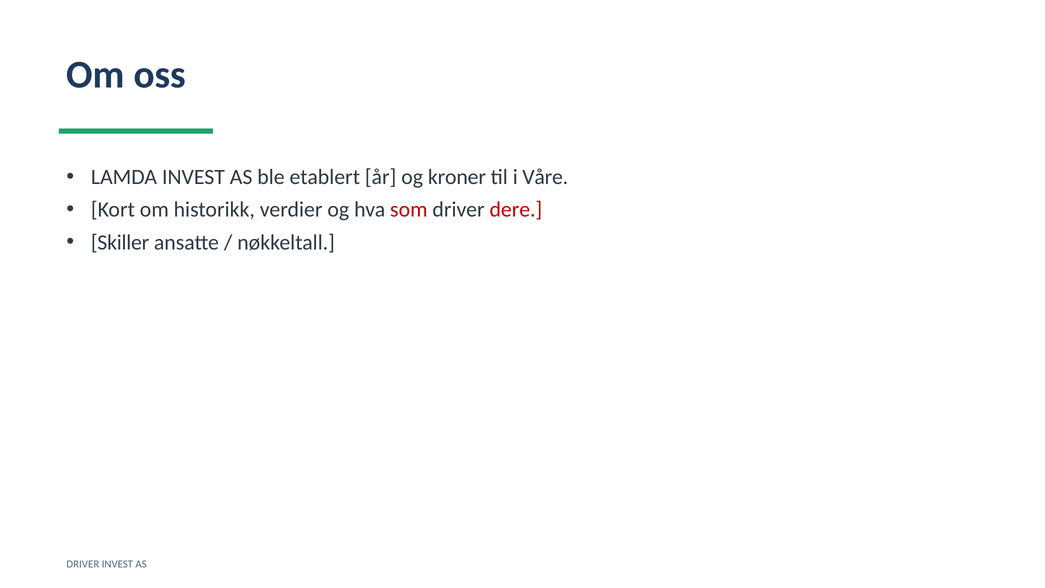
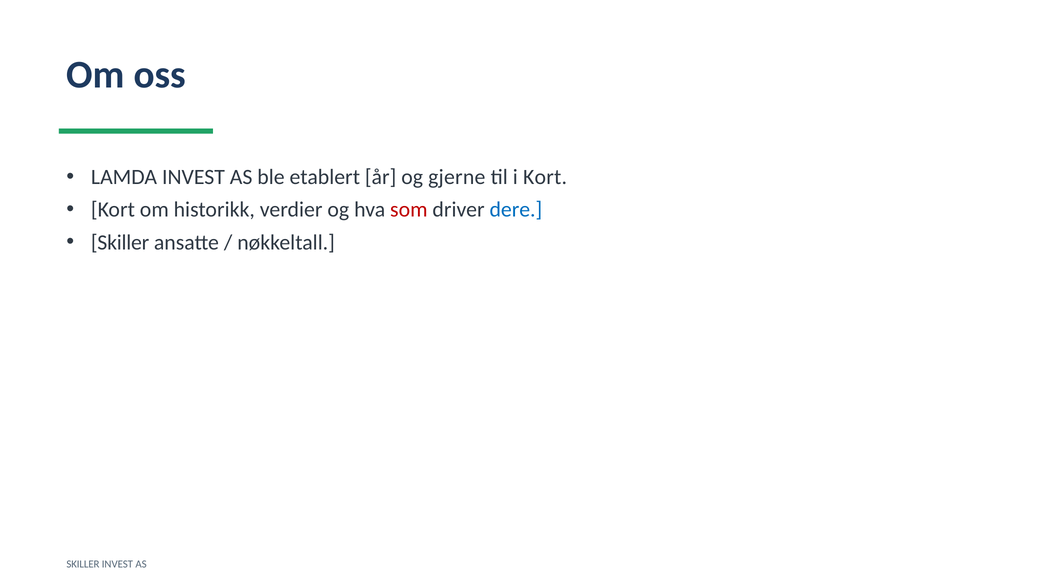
kroner: kroner -> gjerne
i Våre: Våre -> Kort
dere colour: red -> blue
DRIVER at (83, 564): DRIVER -> SKILLER
